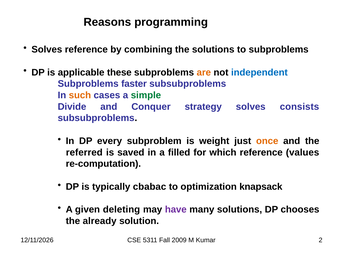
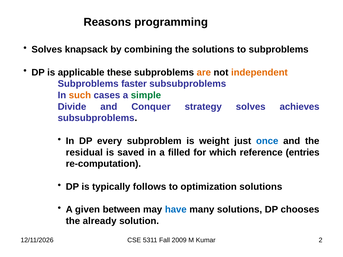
Solves reference: reference -> knapsack
independent colour: blue -> orange
consists: consists -> achieves
once colour: orange -> blue
referred: referred -> residual
values: values -> entries
cbabac: cbabac -> follows
optimization knapsack: knapsack -> solutions
deleting: deleting -> between
have colour: purple -> blue
